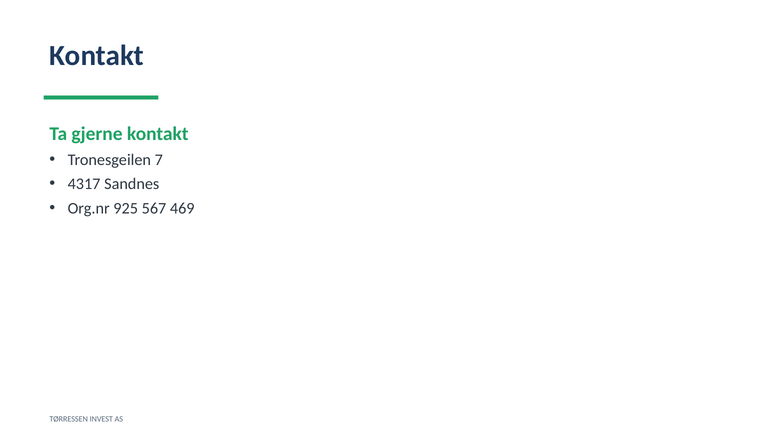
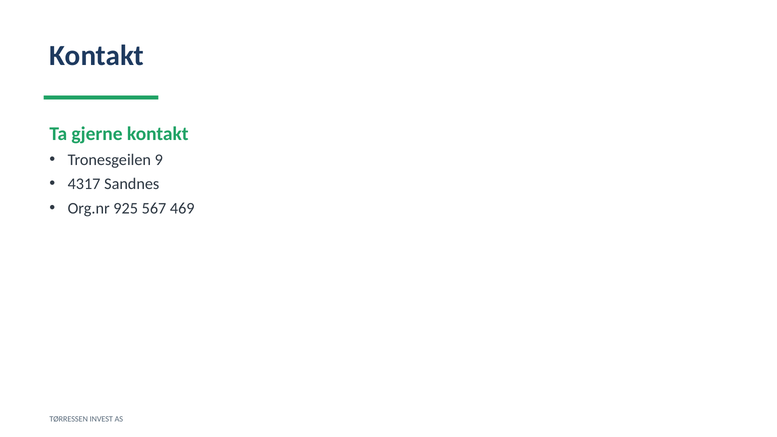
7: 7 -> 9
